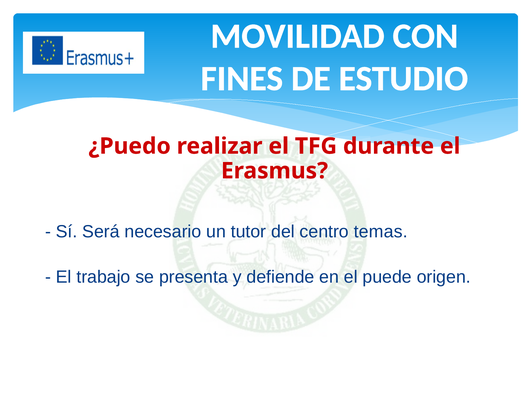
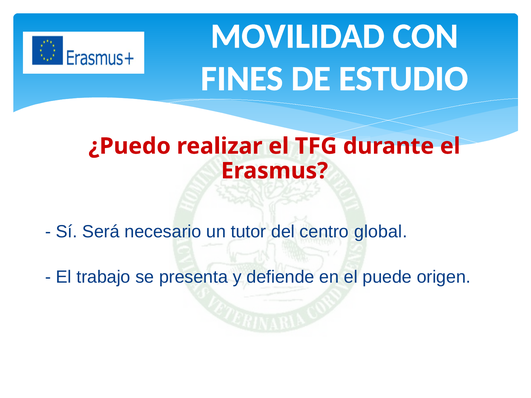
temas: temas -> global
